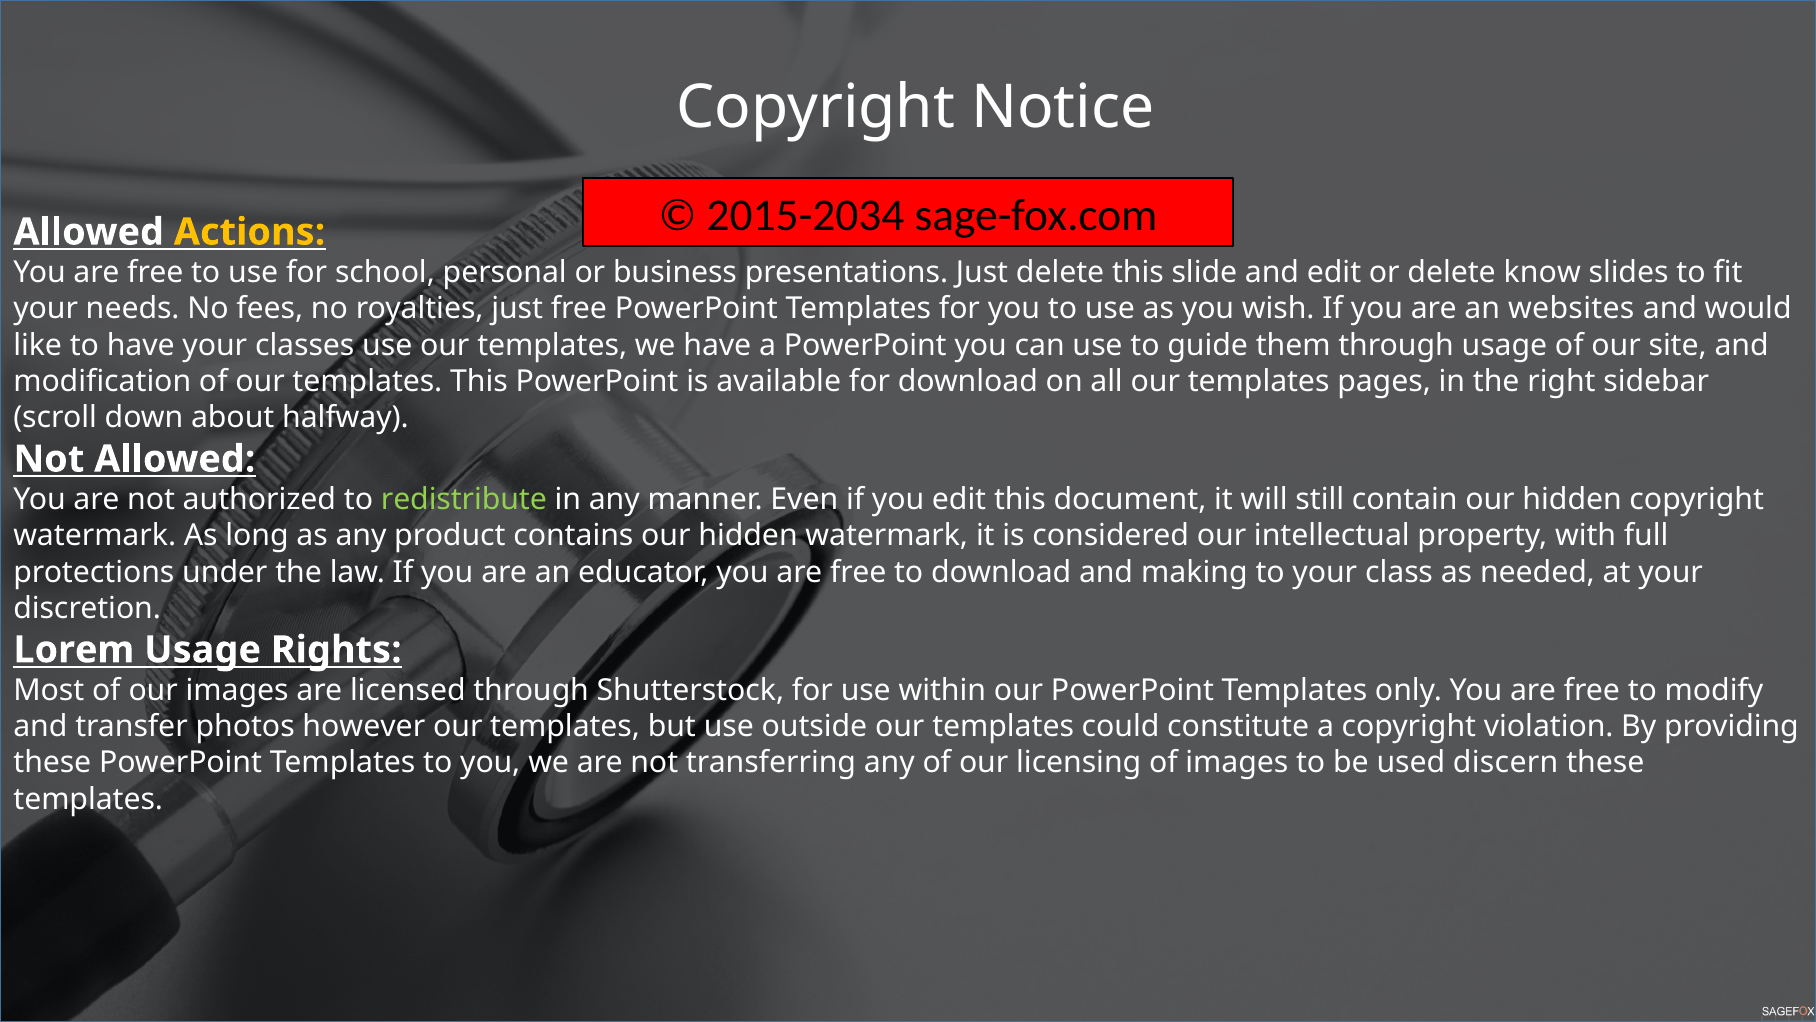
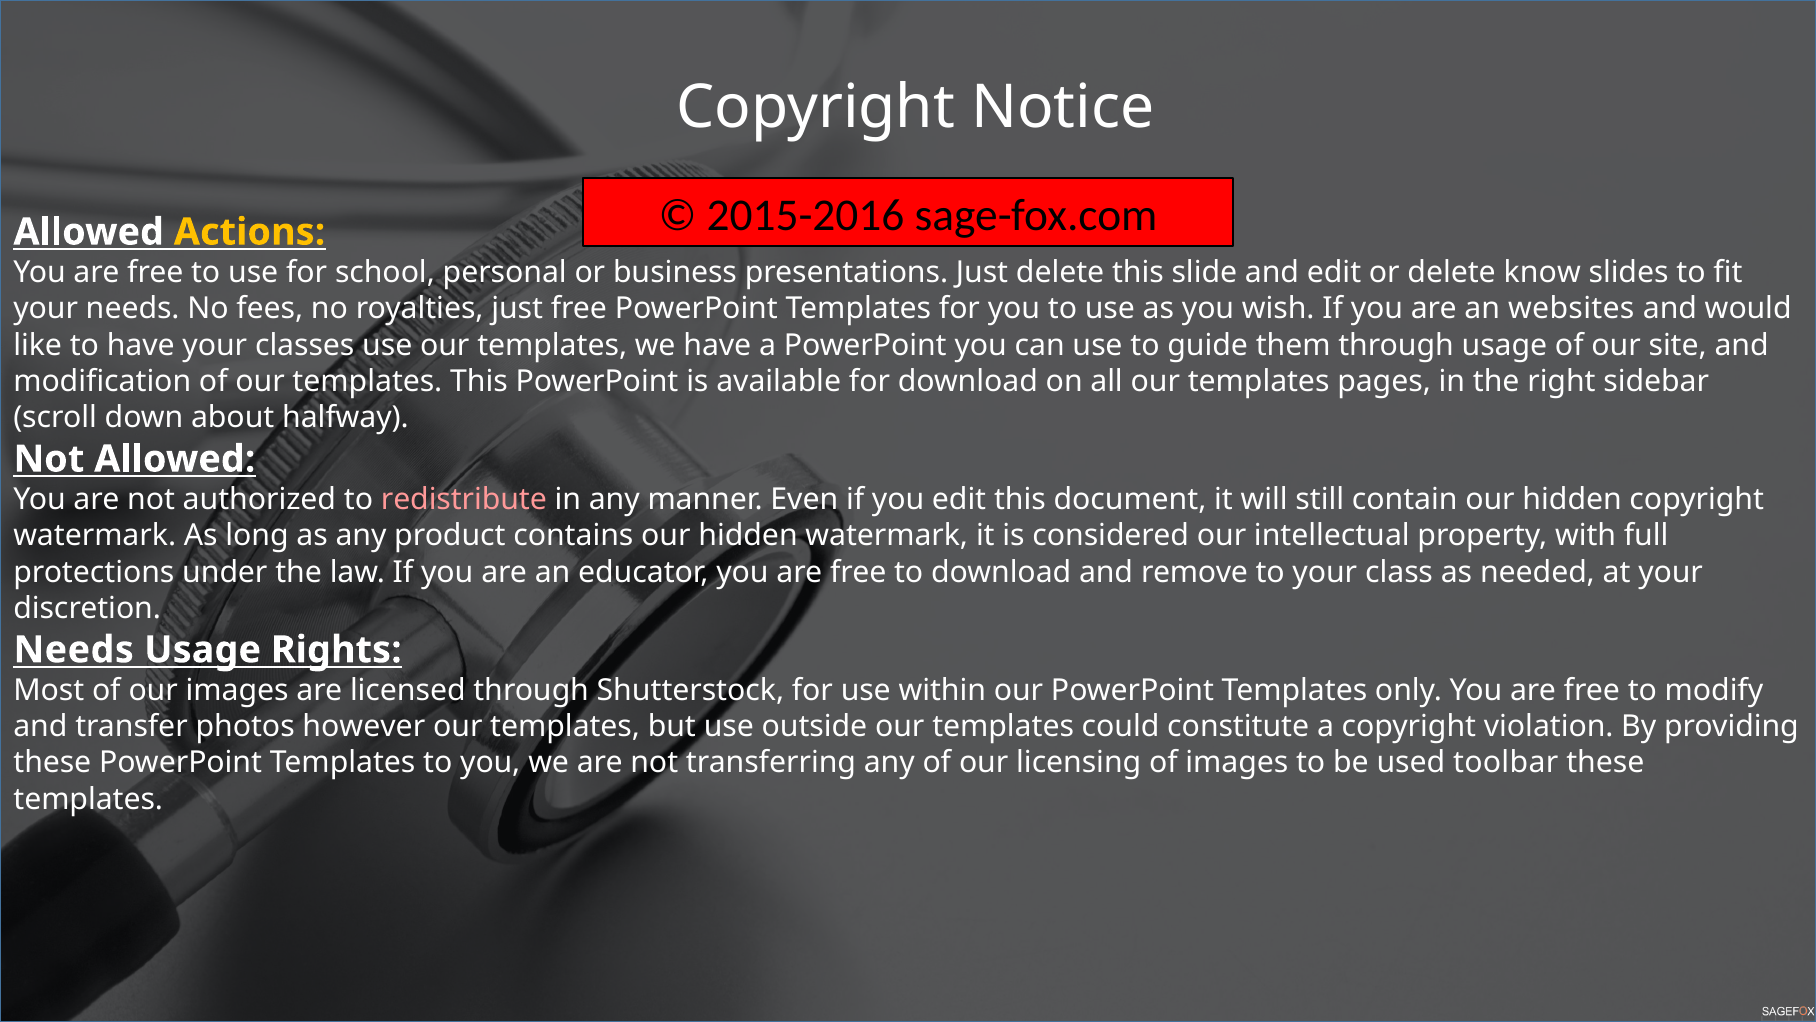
2015-2034: 2015-2034 -> 2015-2016
redistribute colour: light green -> pink
making: making -> remove
Lorem at (74, 650): Lorem -> Needs
discern: discern -> toolbar
